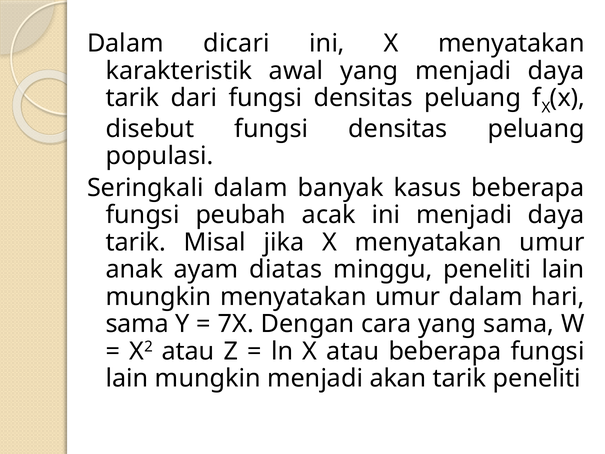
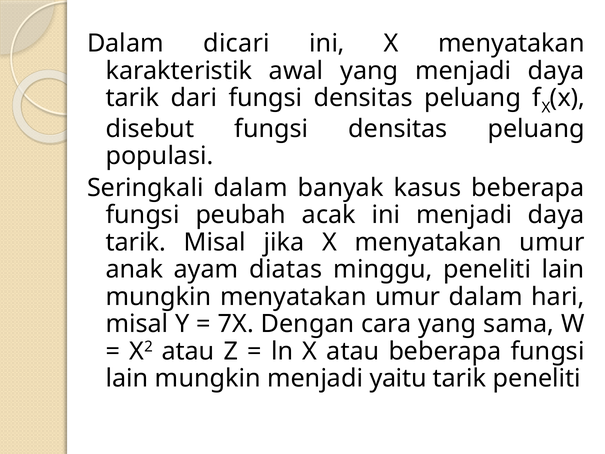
sama at (137, 324): sama -> misal
akan: akan -> yaitu
